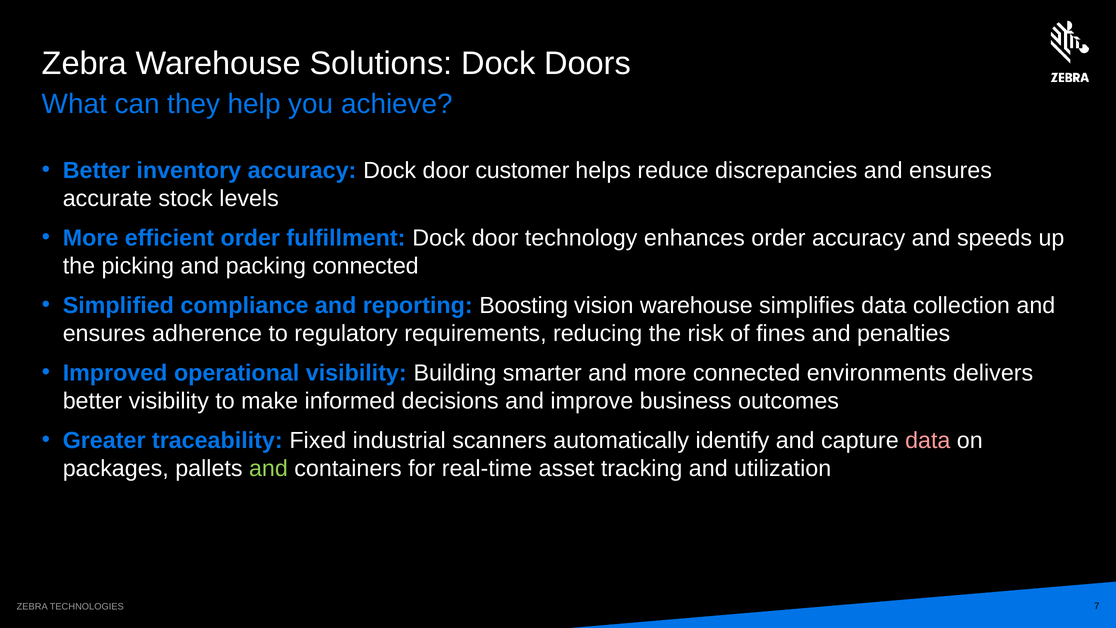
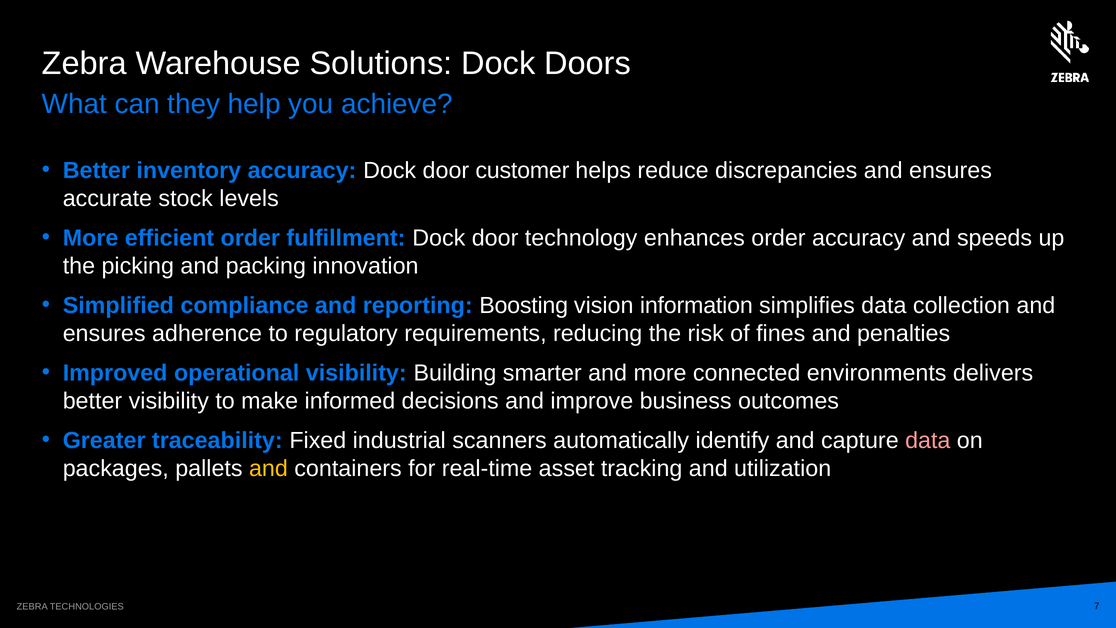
packing connected: connected -> innovation
vision warehouse: warehouse -> information
and at (268, 468) colour: light green -> yellow
